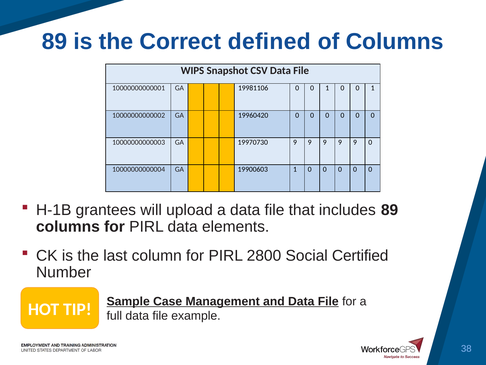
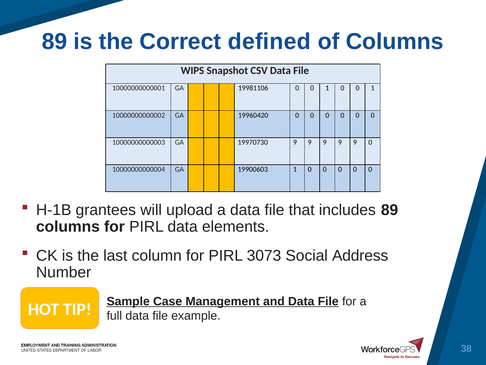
2800: 2800 -> 3073
Certified: Certified -> Address
